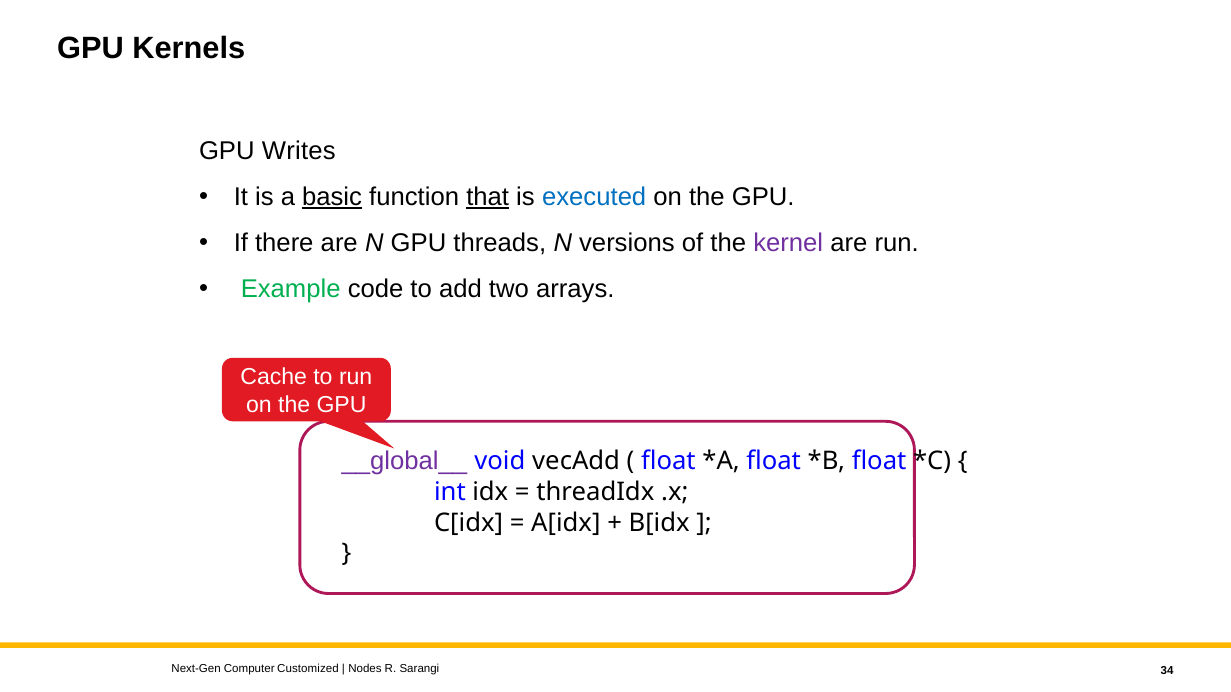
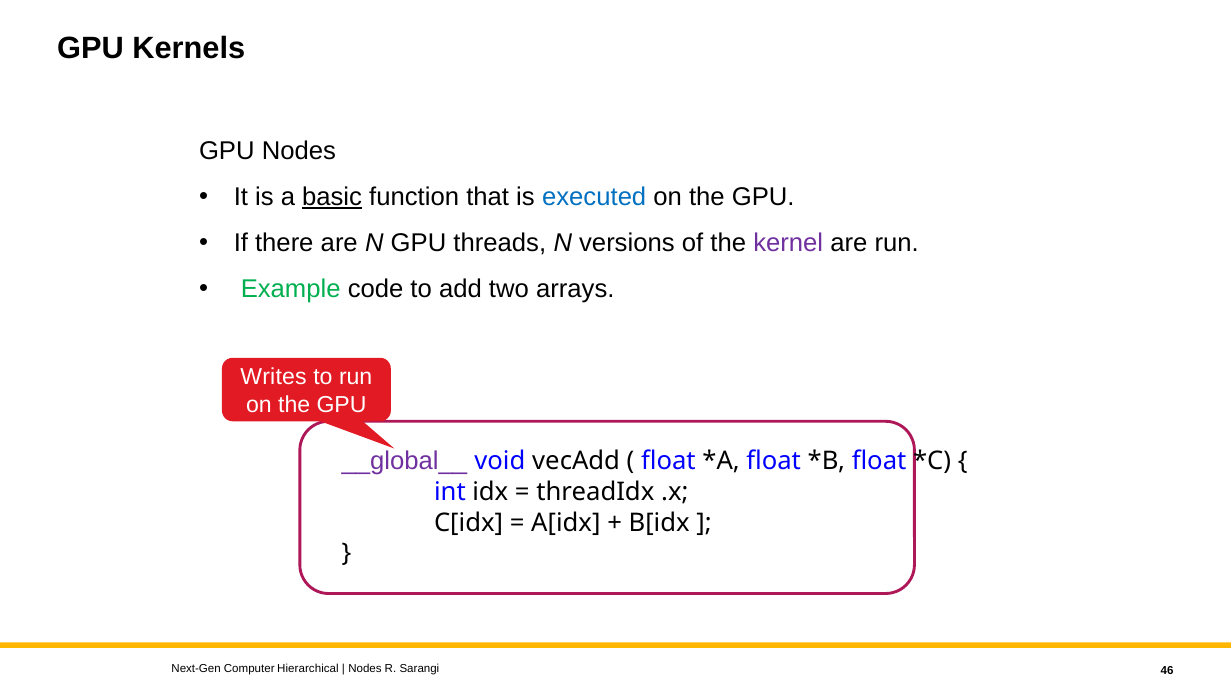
GPU Writes: Writes -> Nodes
that underline: present -> none
Cache: Cache -> Writes
Customized: Customized -> Hierarchical
34: 34 -> 46
